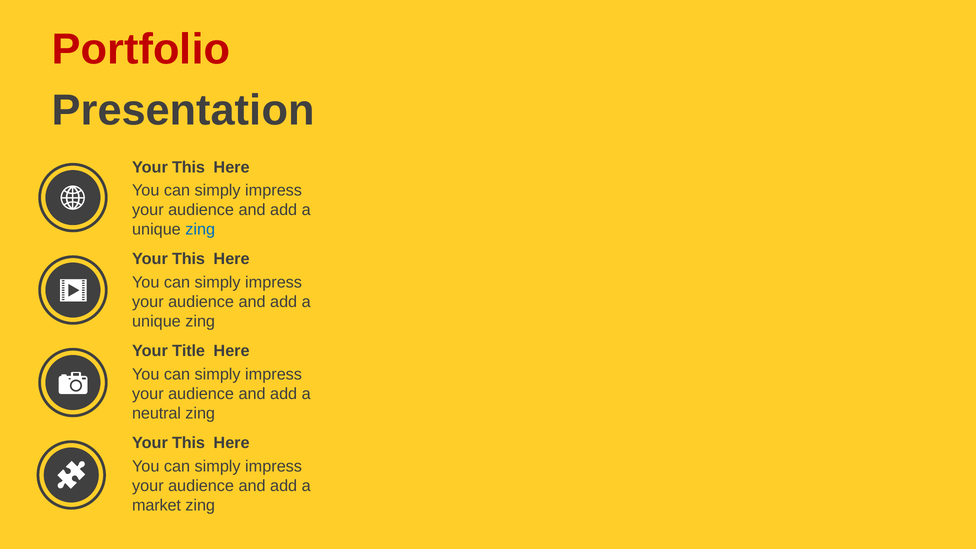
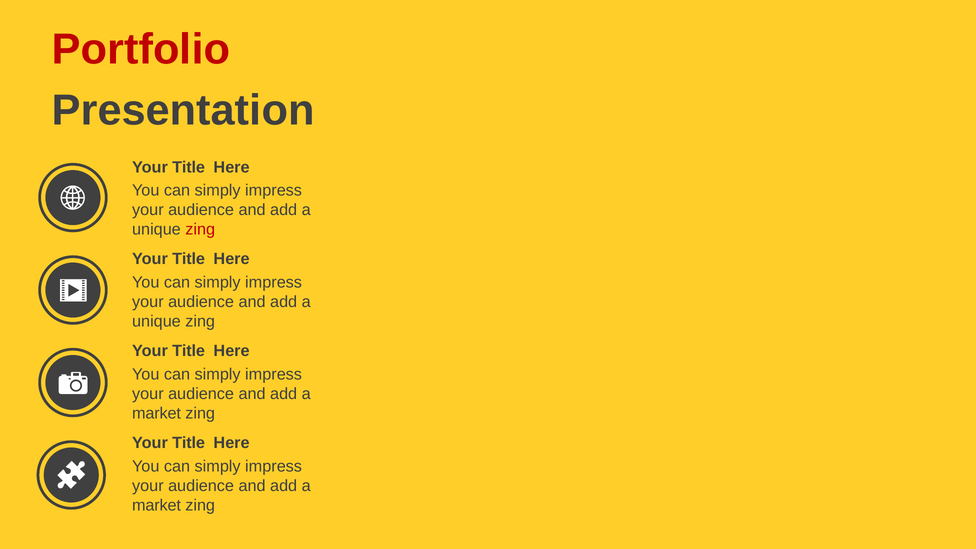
This at (189, 167): This -> Title
zing at (200, 229) colour: blue -> red
This at (189, 259): This -> Title
neutral at (157, 413): neutral -> market
This at (189, 443): This -> Title
